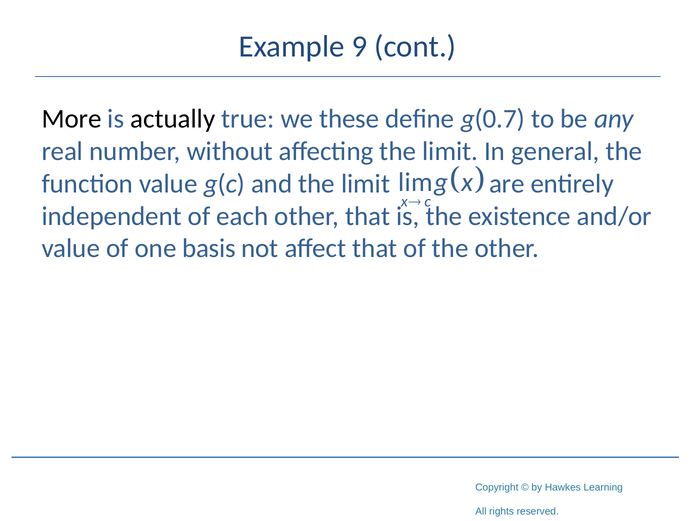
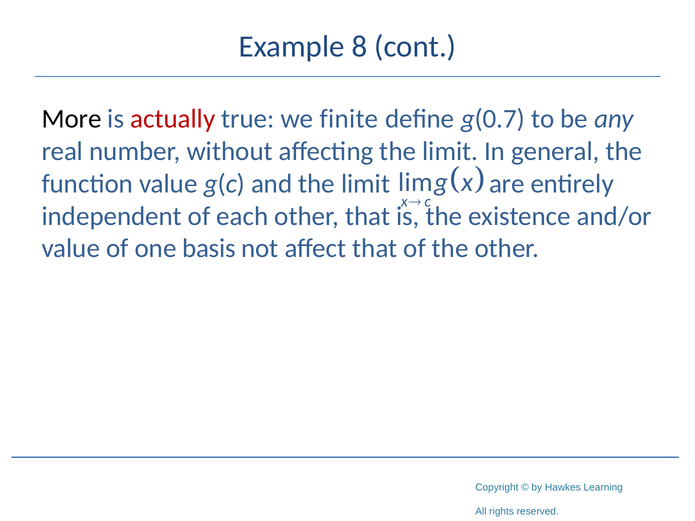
9: 9 -> 8
actually colour: black -> red
these: these -> finite
